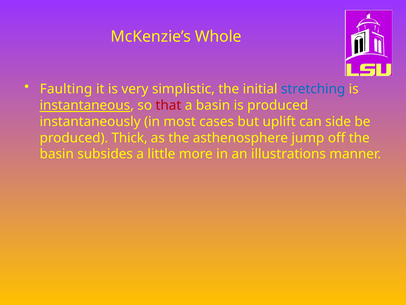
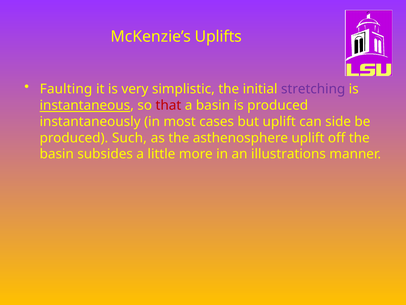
Whole: Whole -> Uplifts
stretching colour: blue -> purple
Thick: Thick -> Such
asthenosphere jump: jump -> uplift
